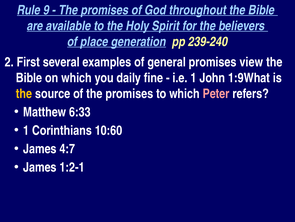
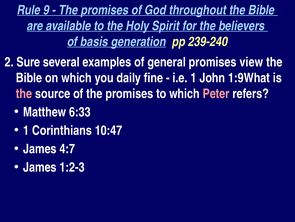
place: place -> basis
First: First -> Sure
the at (24, 93) colour: yellow -> pink
10:60: 10:60 -> 10:47
1:2-1: 1:2-1 -> 1:2-3
